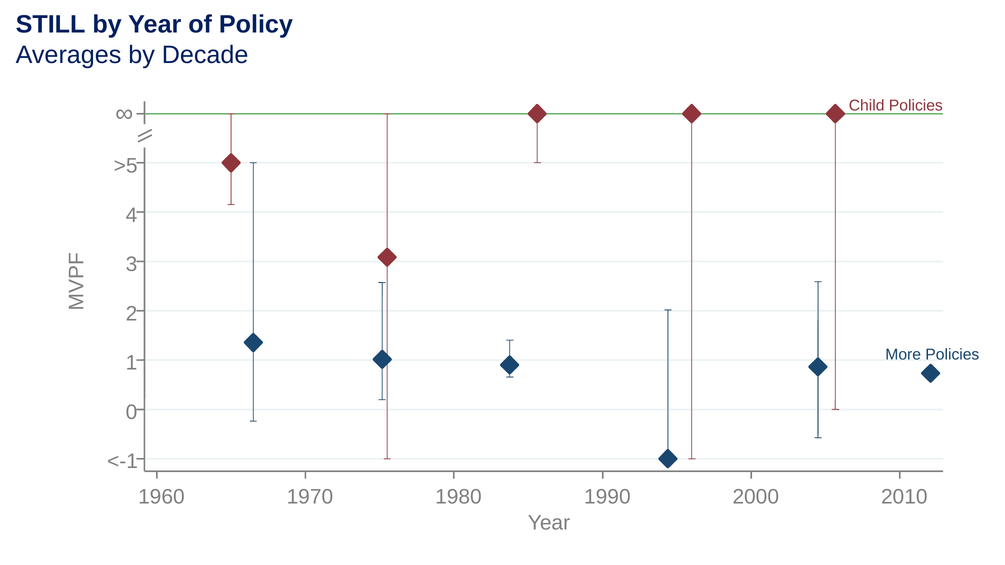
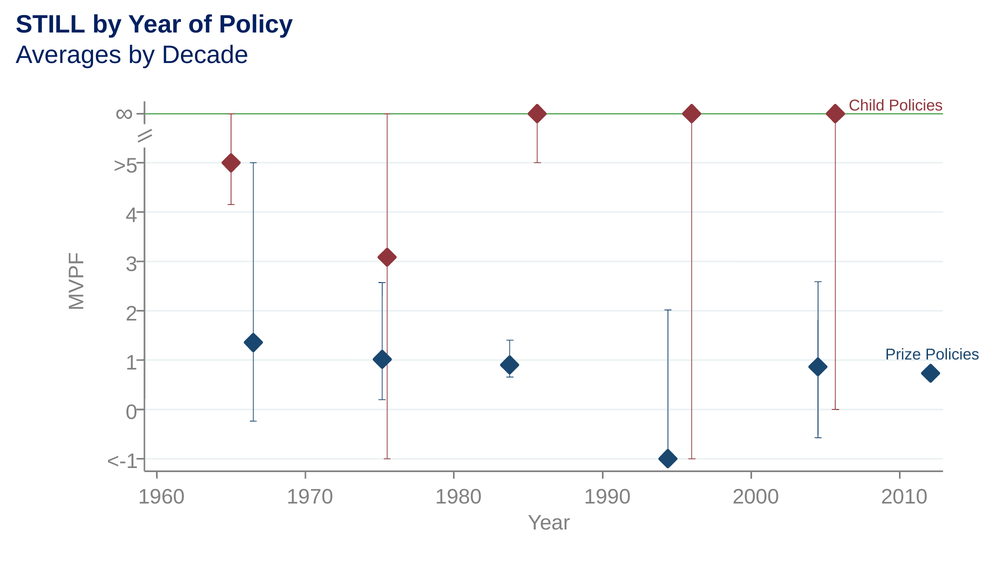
More: More -> Prize
